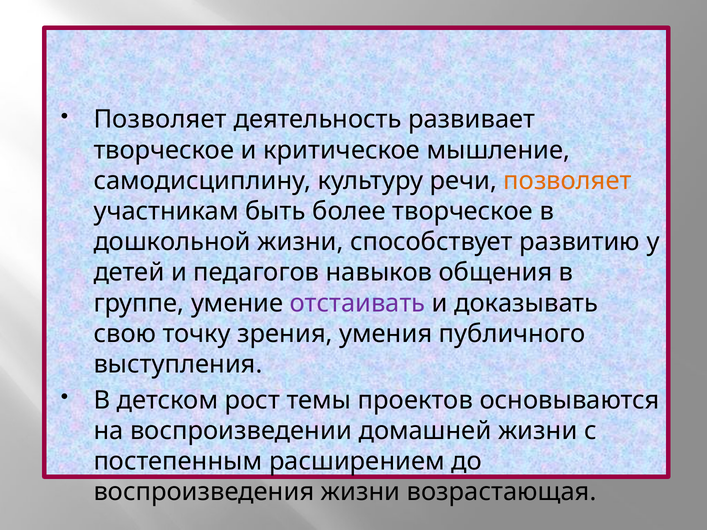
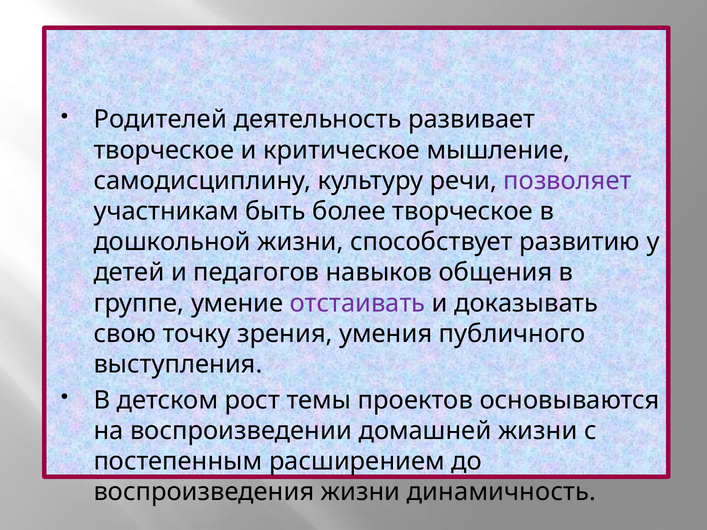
Позволяет at (160, 120): Позволяет -> Родителей
позволяет at (568, 181) colour: orange -> purple
возрастающая: возрастающая -> динамичность
